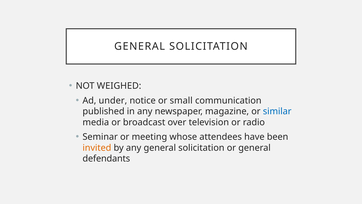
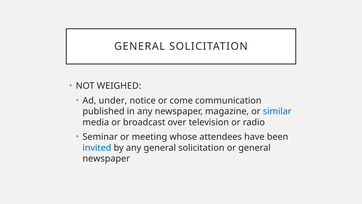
small: small -> come
invited colour: orange -> blue
defendants at (106, 158): defendants -> newspaper
